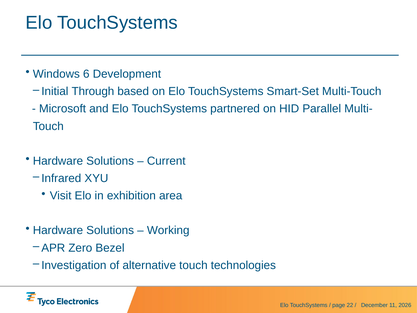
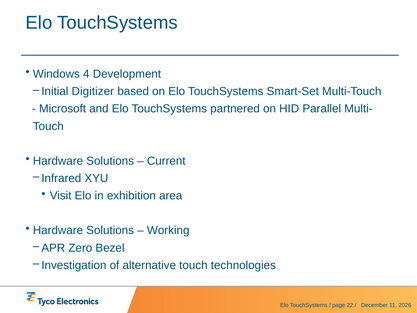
6: 6 -> 4
Through: Through -> Digitizer
